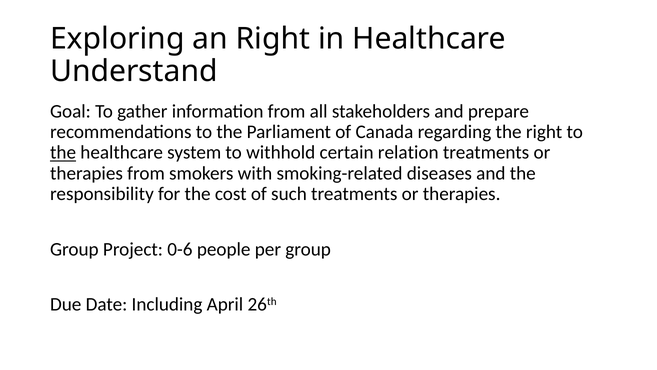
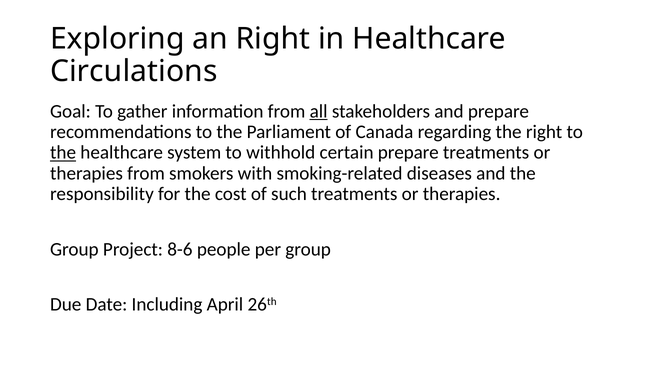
Understand: Understand -> Circulations
all underline: none -> present
certain relation: relation -> prepare
0-6: 0-6 -> 8-6
